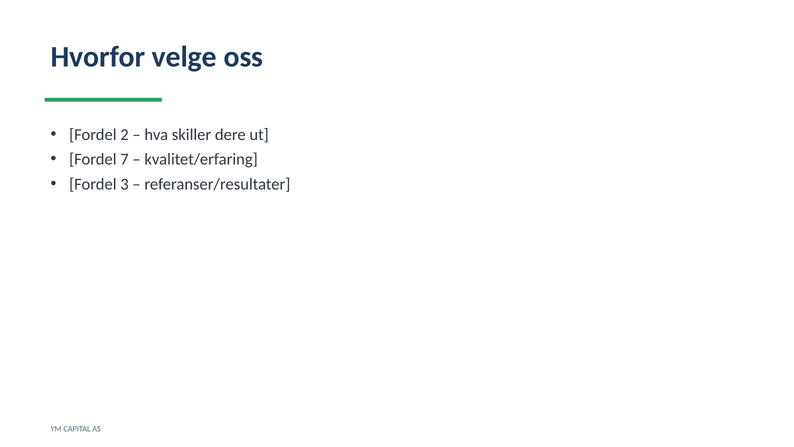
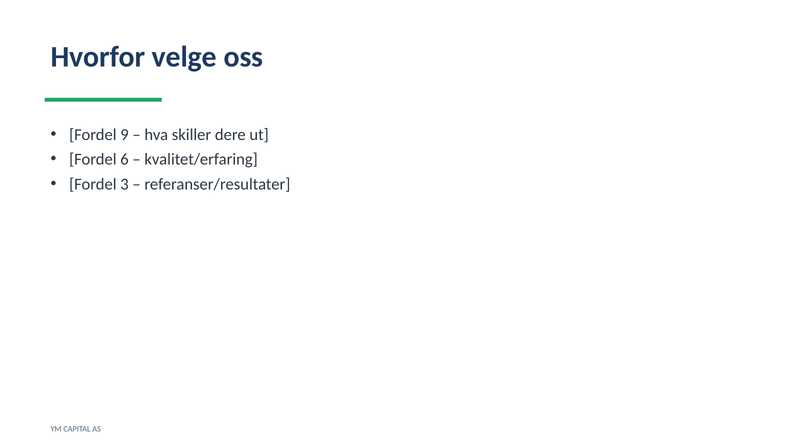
2: 2 -> 9
7: 7 -> 6
